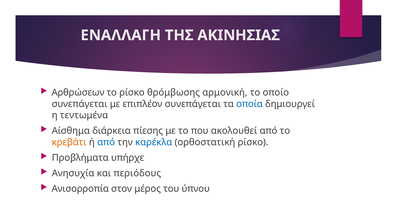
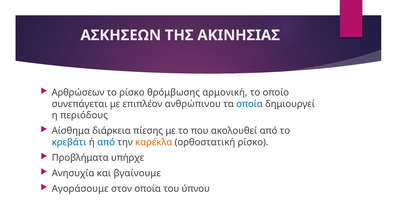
ΕΝΑΛΛΑΓΗ: ΕΝΑΛΛΑΓΗ -> ΑΣΚΗΣΕΩΝ
επιπλέον συνεπάγεται: συνεπάγεται -> ανθρώπινου
τεντωμένα: τεντωμένα -> περιόδους
κρεβάτι colour: orange -> blue
καρέκλα colour: blue -> orange
περιόδους: περιόδους -> βγαίνουμε
Ανισορροπία: Ανισορροπία -> Αγοράσουμε
στον μέρος: μέρος -> οποία
